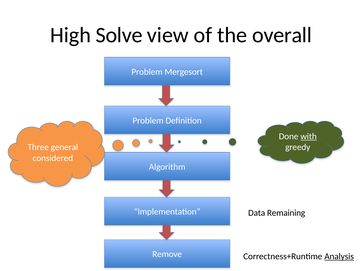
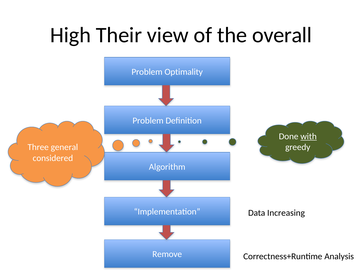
Solve: Solve -> Their
Mergesort: Mergesort -> Optimality
Remaining: Remaining -> Increasing
Analysis underline: present -> none
